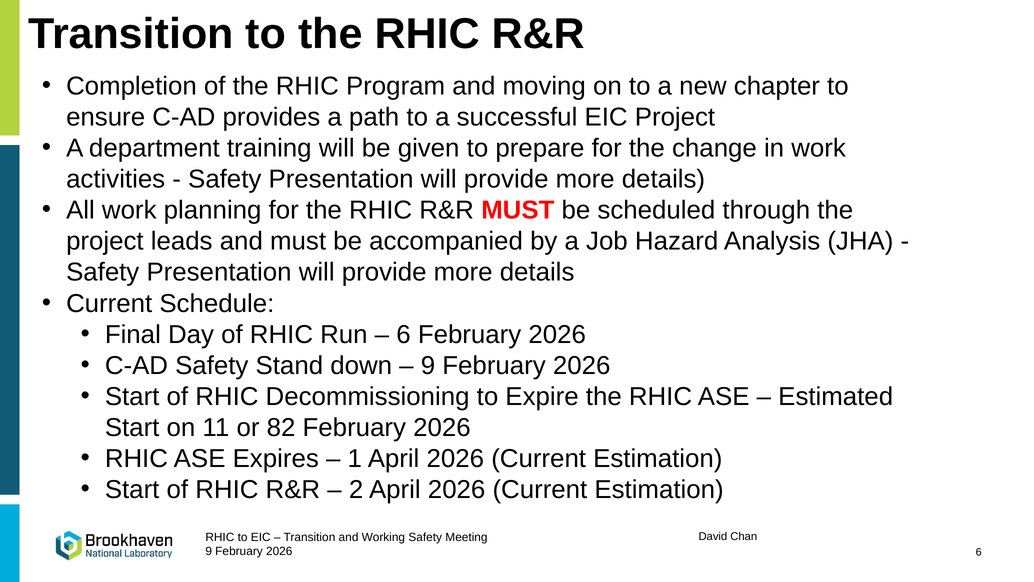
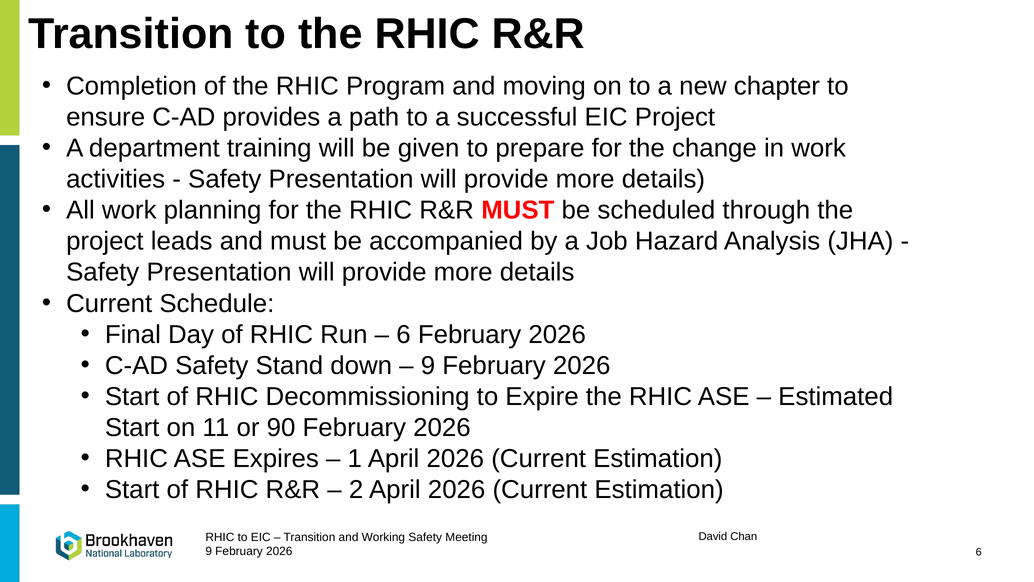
82: 82 -> 90
